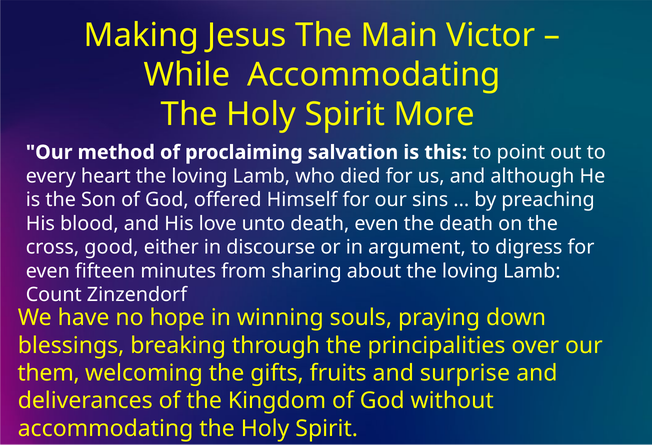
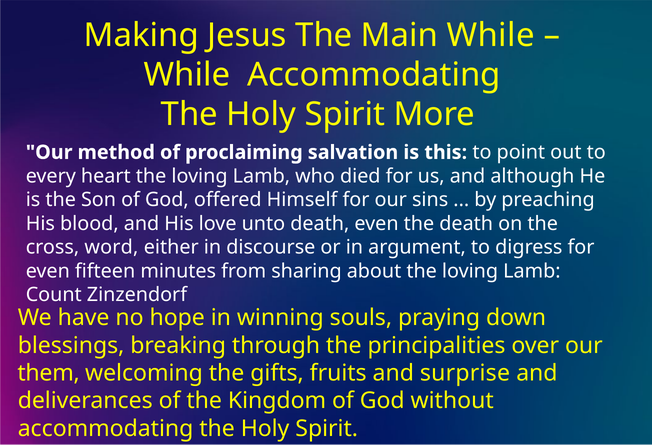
Main Victor: Victor -> While
good: good -> word
